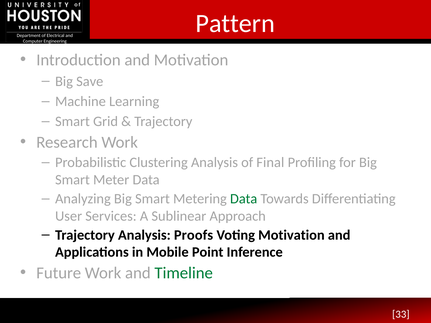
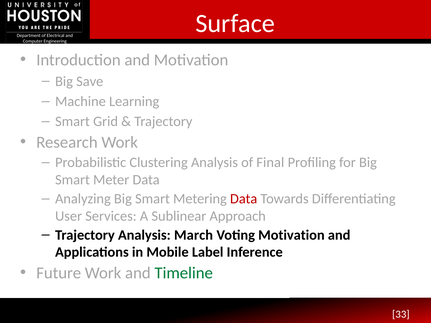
Pattern: Pattern -> Surface
Data at (244, 199) colour: green -> red
Proofs: Proofs -> March
Point: Point -> Label
